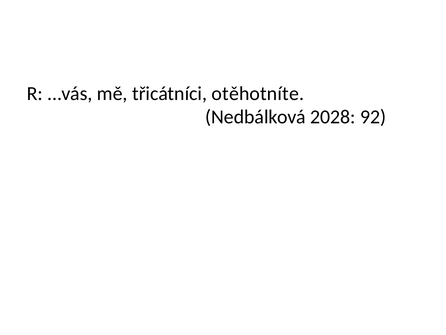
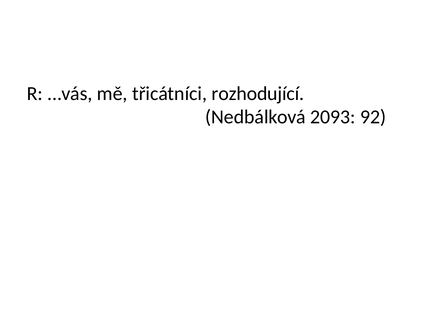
otěhotníte: otěhotníte -> rozhodující
2028: 2028 -> 2093
